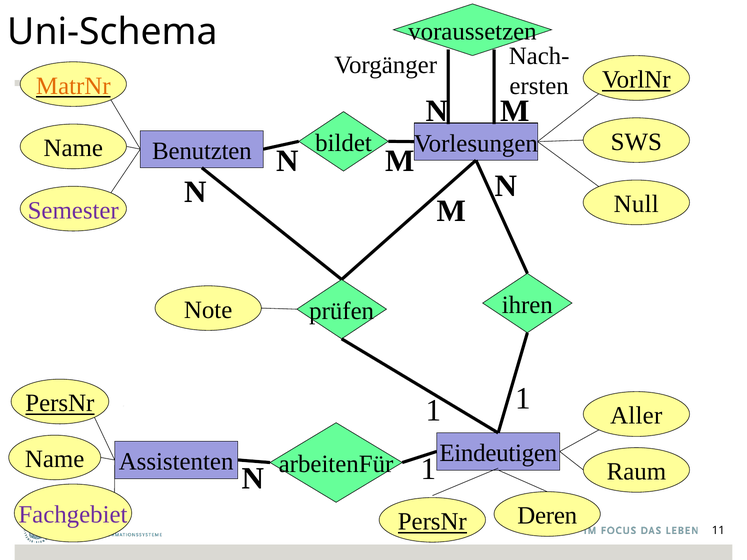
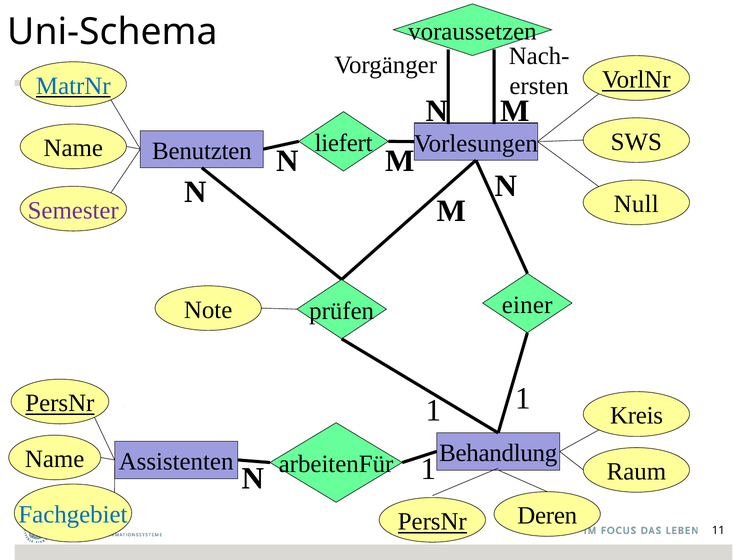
MatrNr colour: orange -> blue
bildet: bildet -> liefert
ihren: ihren -> einer
Aller: Aller -> Kreis
Eindeutigen: Eindeutigen -> Behandlung
Fachgebiet colour: purple -> blue
